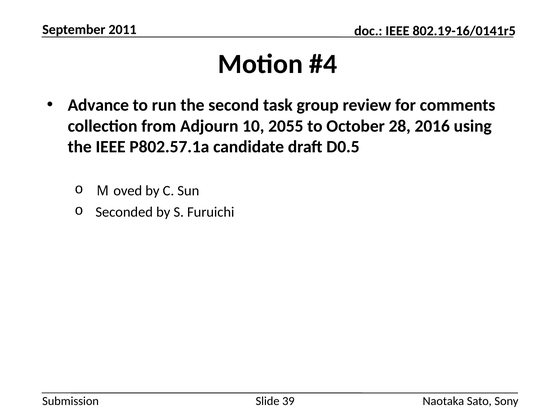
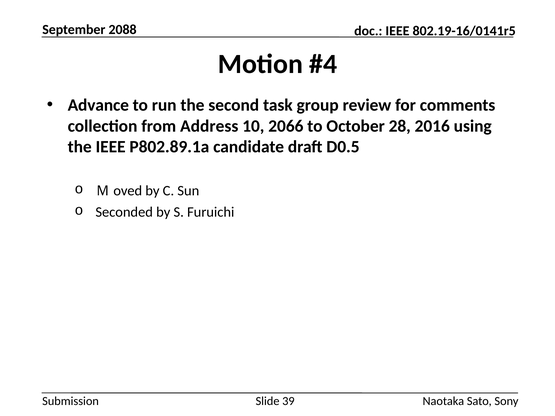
2011: 2011 -> 2088
Adjourn: Adjourn -> Address
2055: 2055 -> 2066
P802.57.1a: P802.57.1a -> P802.89.1a
